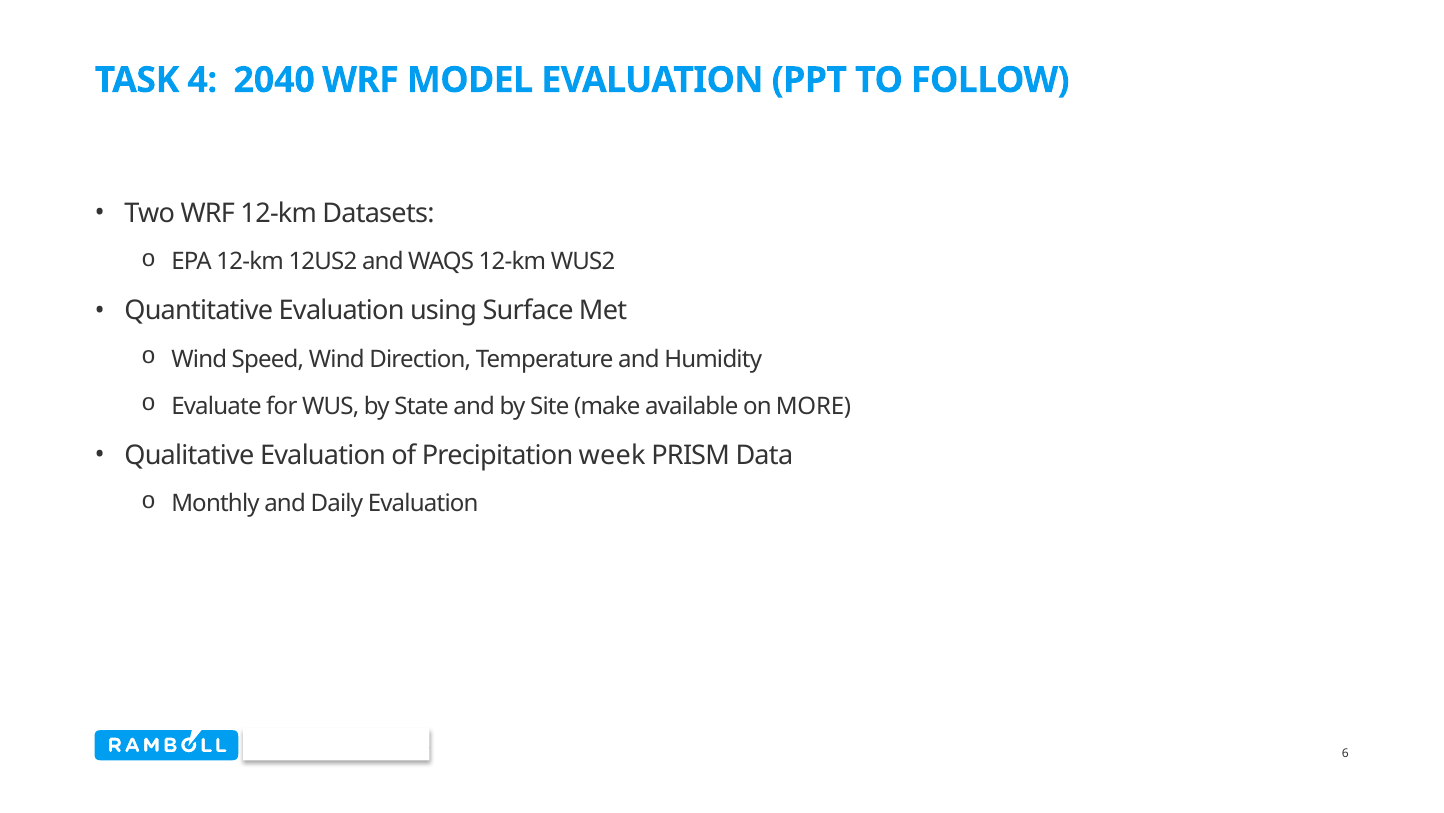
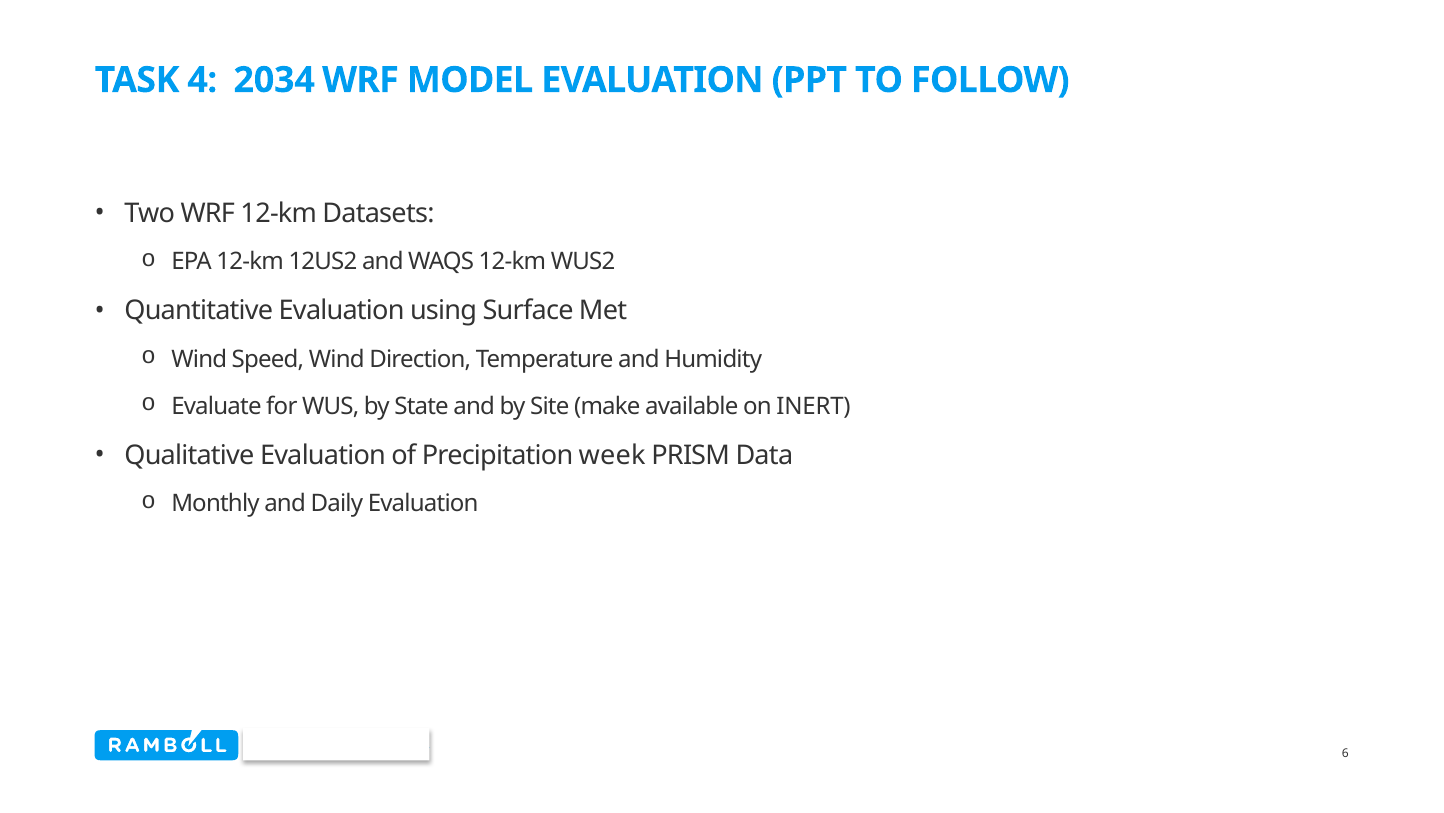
2040: 2040 -> 2034
MORE: MORE -> INERT
